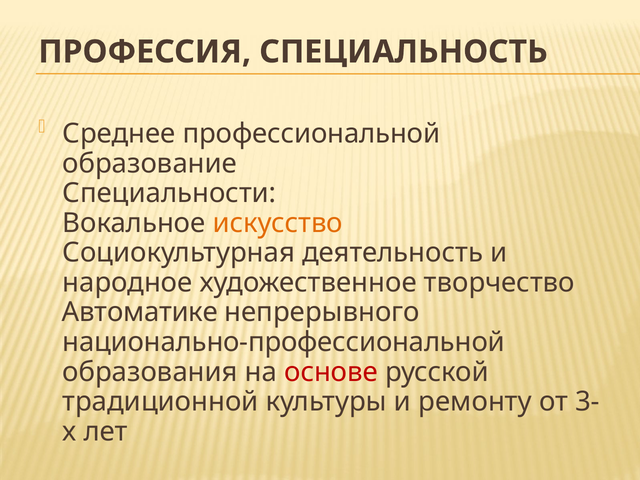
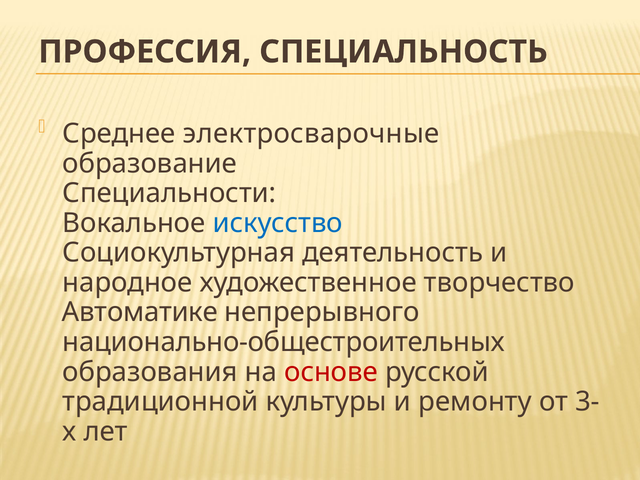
профессиональной: профессиональной -> электросварочные
искусство colour: orange -> blue
национально-профессиональной: национально-профессиональной -> национально-общестроительных
